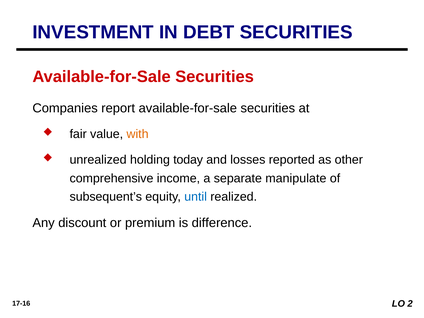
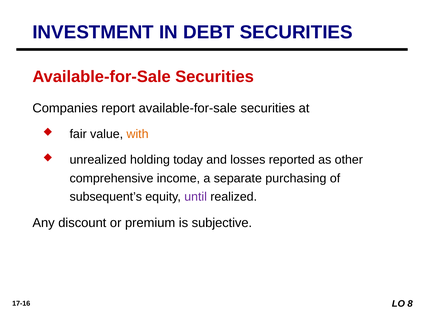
manipulate: manipulate -> purchasing
until colour: blue -> purple
difference: difference -> subjective
2: 2 -> 8
